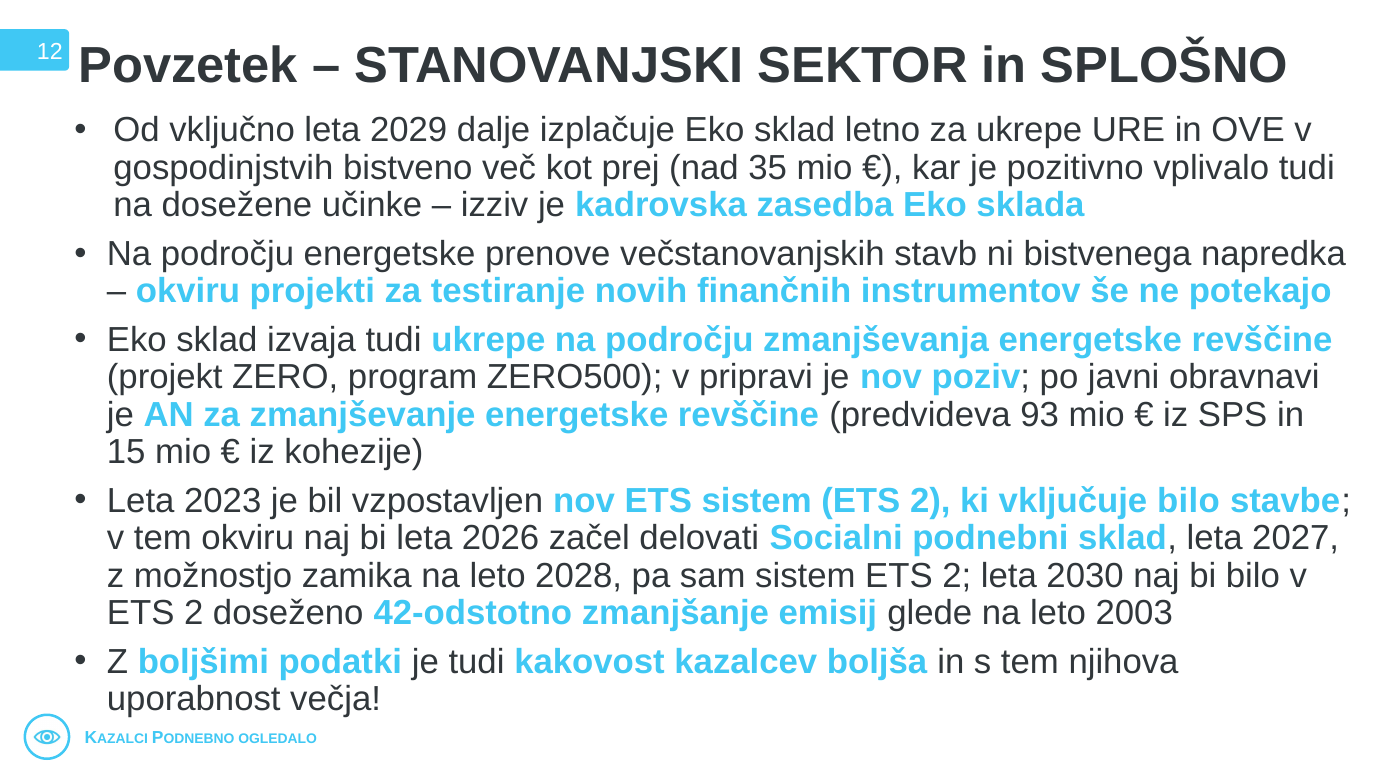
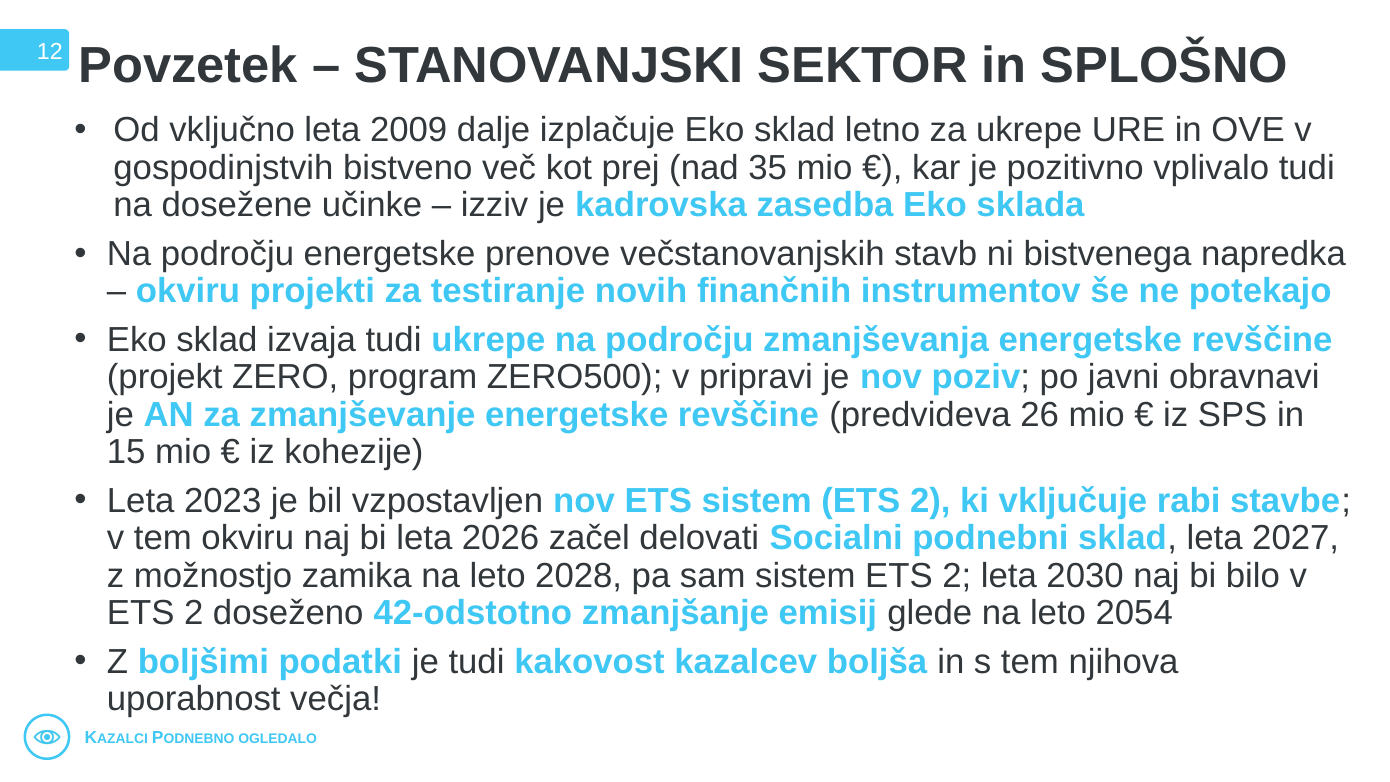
2029: 2029 -> 2009
93: 93 -> 26
vključuje bilo: bilo -> rabi
2003: 2003 -> 2054
